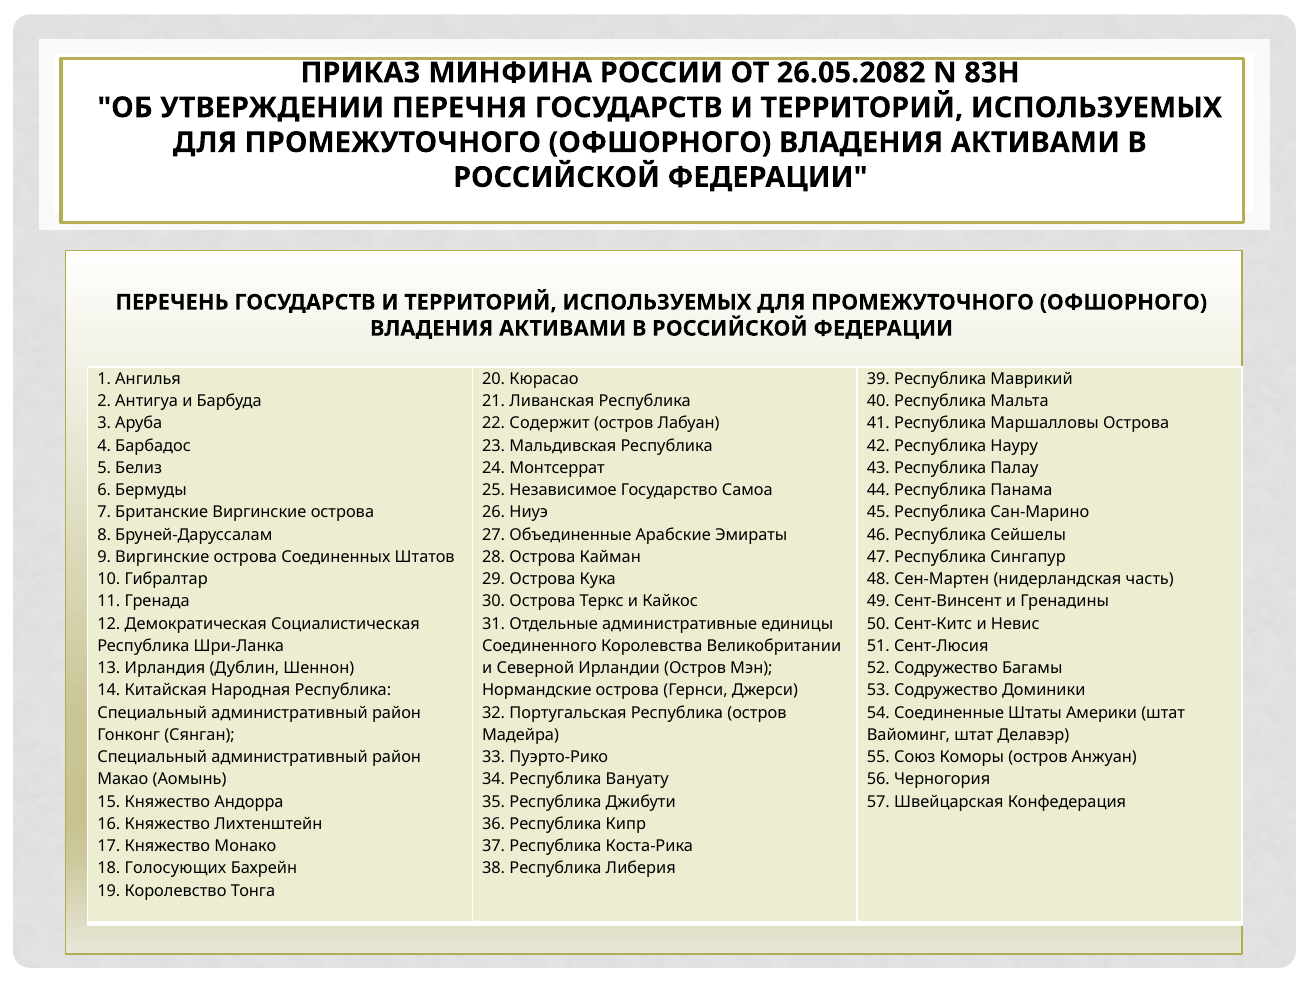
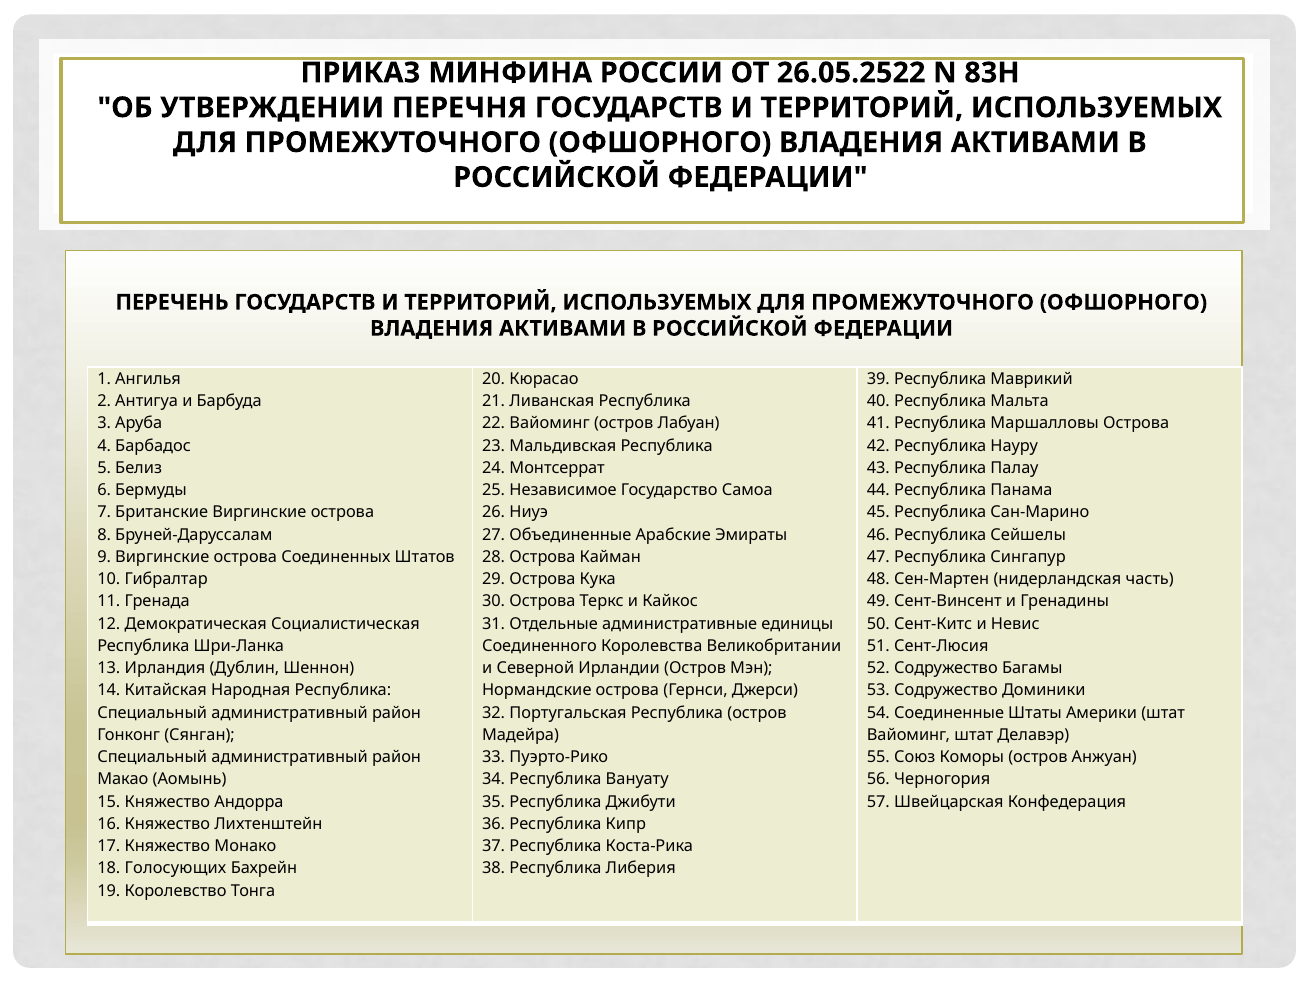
26.05.2082: 26.05.2082 -> 26.05.2522
22 Содержит: Содержит -> Вайоминг
